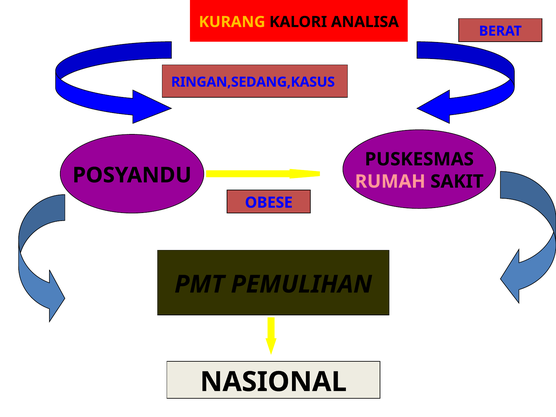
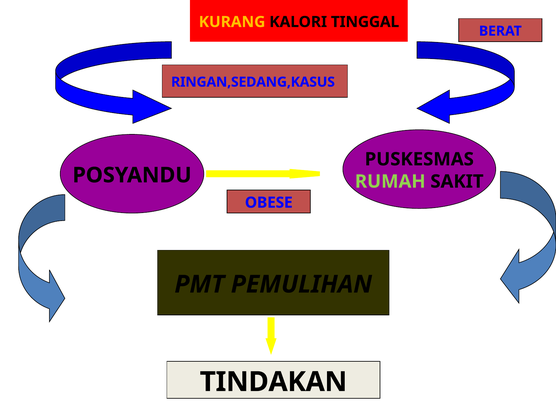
ANALISA: ANALISA -> TINGGAL
RUMAH colour: pink -> light green
NASIONAL: NASIONAL -> TINDAKAN
